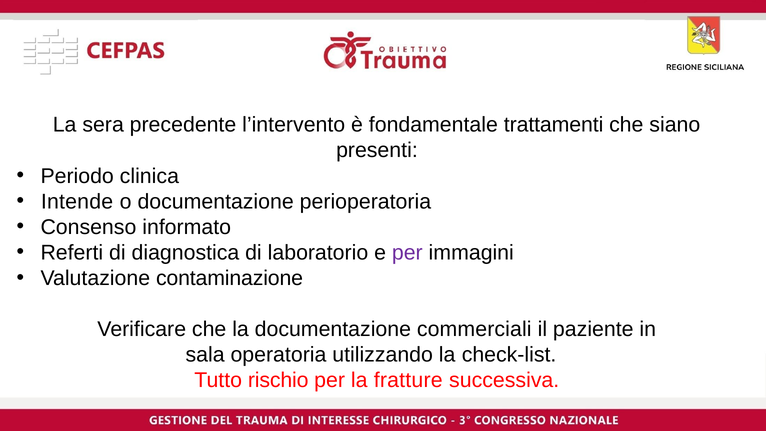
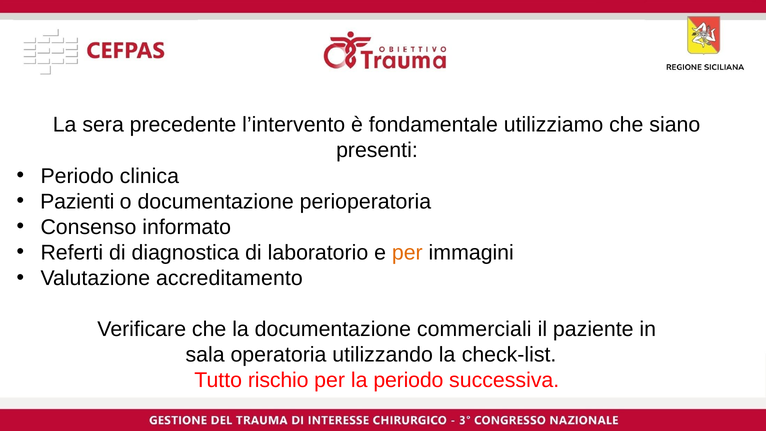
trattamenti: trattamenti -> utilizziamo
Intende: Intende -> Pazienti
per at (407, 253) colour: purple -> orange
contaminazione: contaminazione -> accreditamento
la fratture: fratture -> periodo
